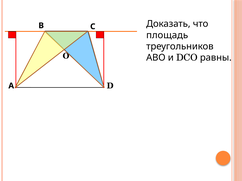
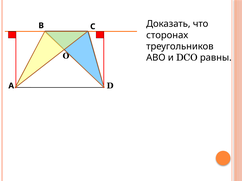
площадь: площадь -> сторонах
